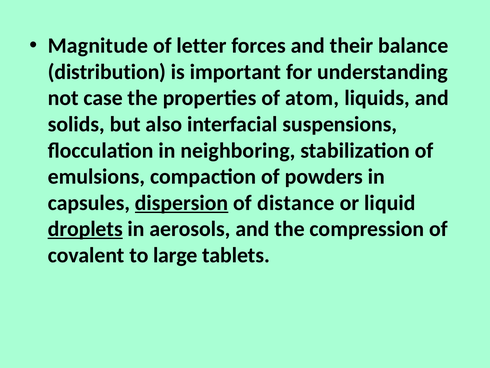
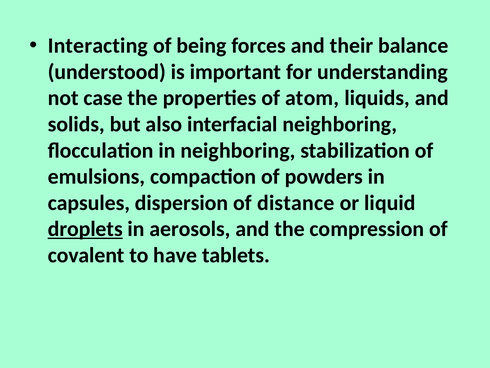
Magnitude: Magnitude -> Interacting
letter: letter -> being
distribution: distribution -> understood
interfacial suspensions: suspensions -> neighboring
dispersion underline: present -> none
large: large -> have
